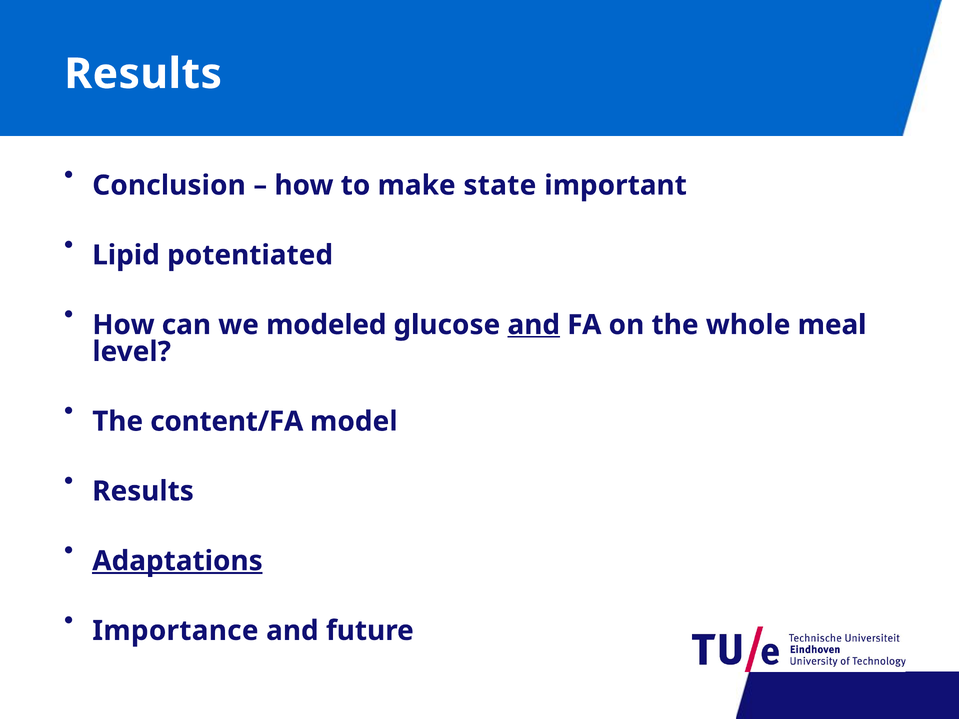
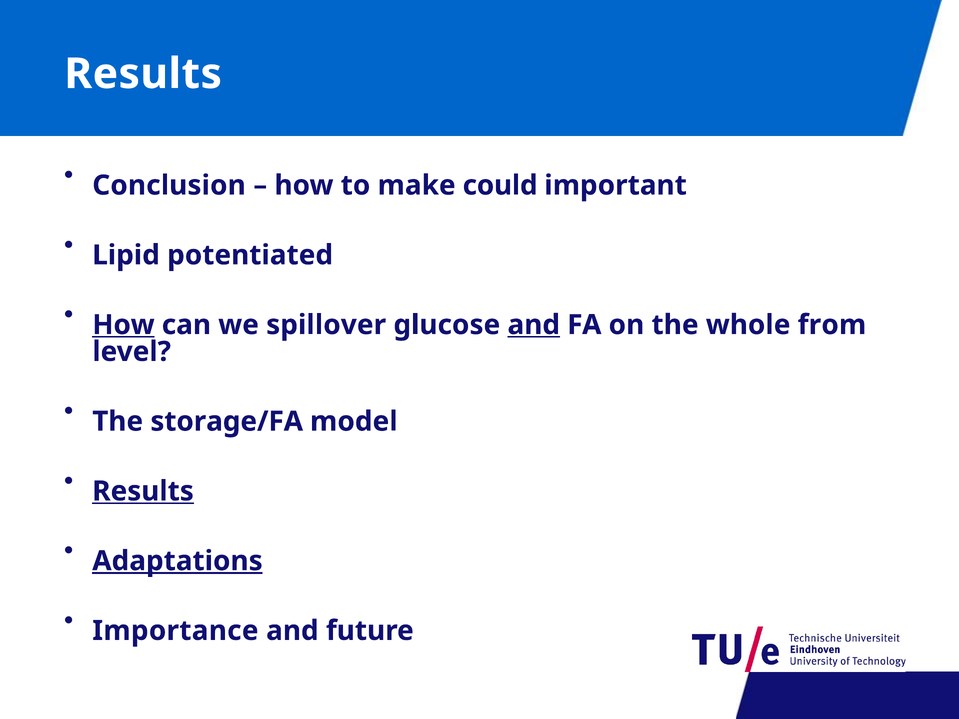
state: state -> could
How at (123, 325) underline: none -> present
modeled: modeled -> spillover
meal: meal -> from
content/FA: content/FA -> storage/FA
Results at (143, 491) underline: none -> present
